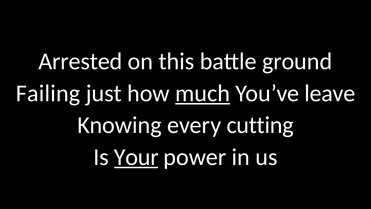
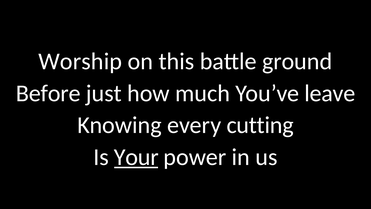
Arrested: Arrested -> Worship
Failing: Failing -> Before
much underline: present -> none
